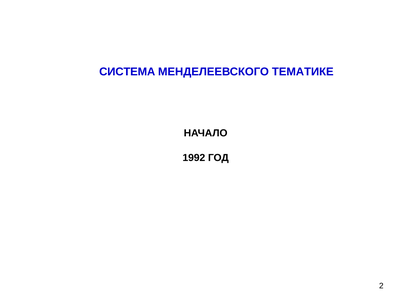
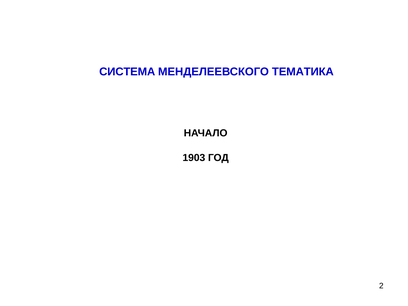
ТЕМАТИКЕ: ТЕМАТИКЕ -> ТЕМАТИКА
1992: 1992 -> 1903
